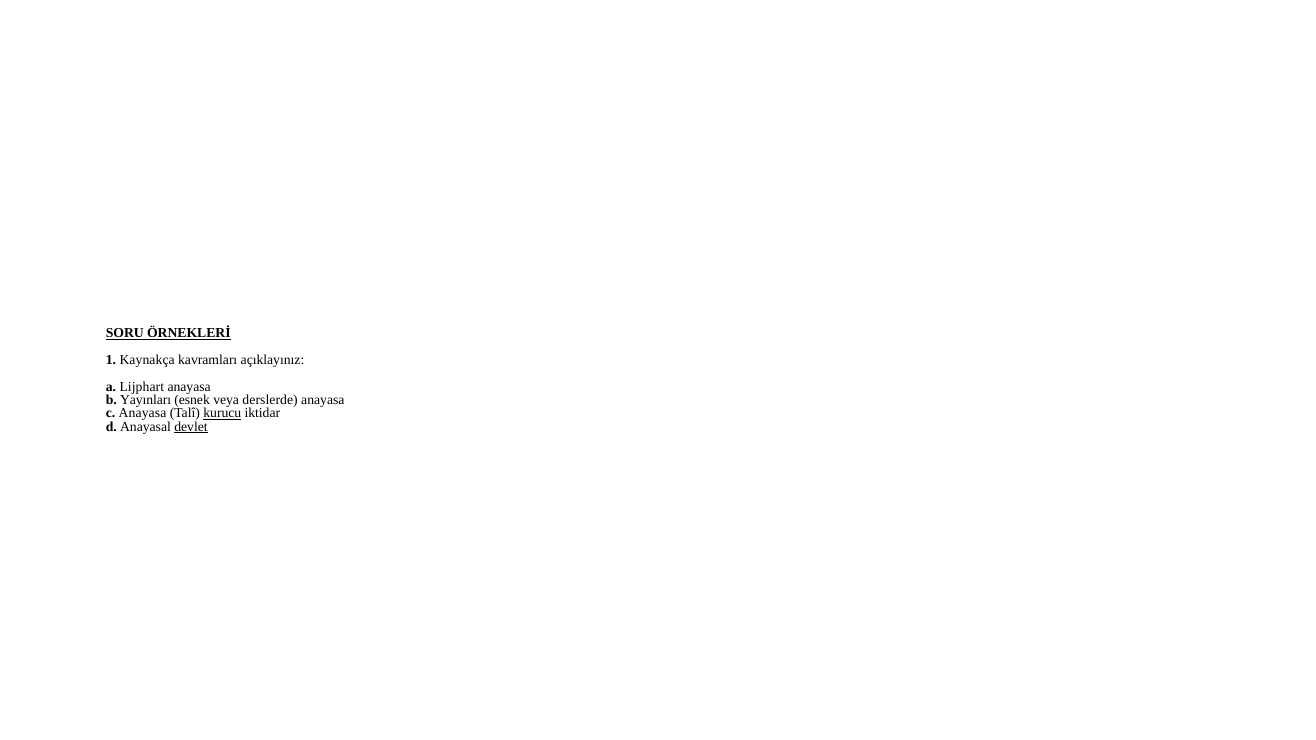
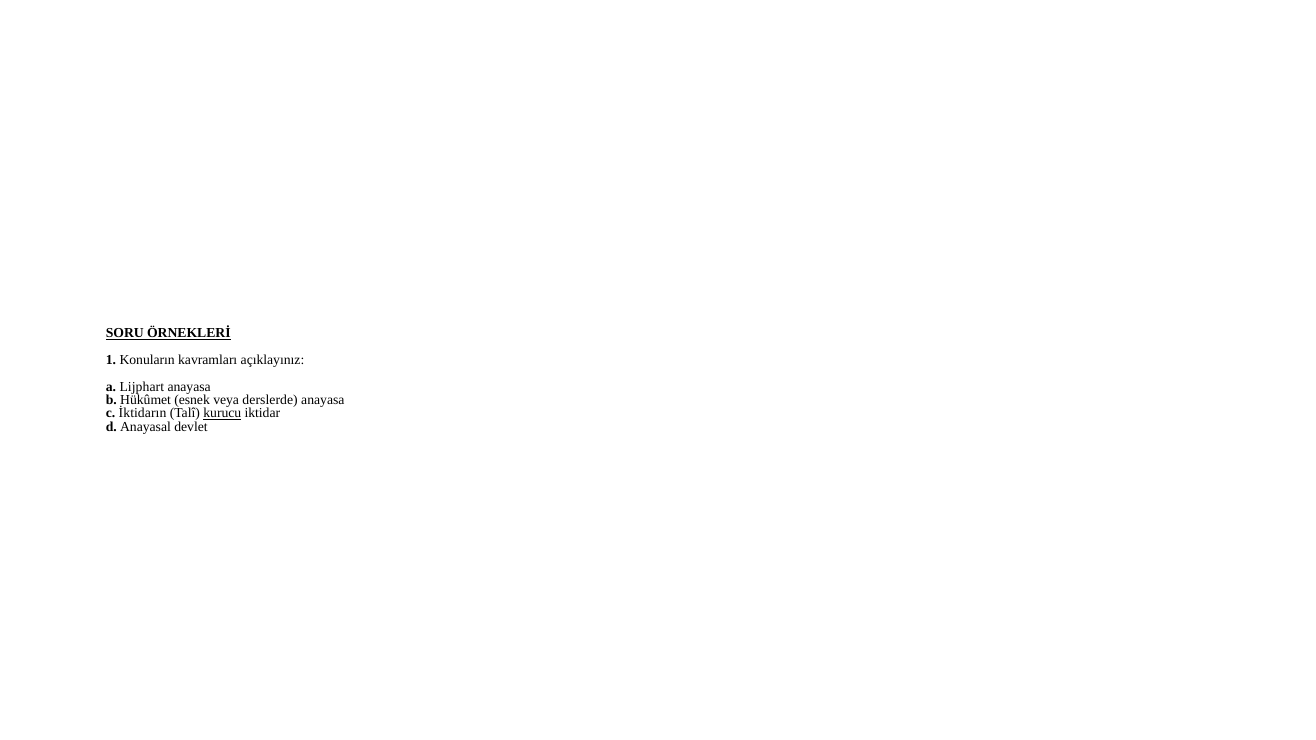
Kaynakça: Kaynakça -> Konuların
Yayınları: Yayınları -> Hükûmet
c Anayasa: Anayasa -> İktidarın
devlet underline: present -> none
